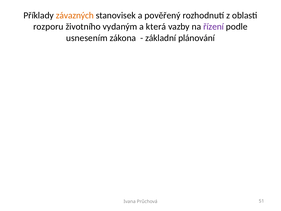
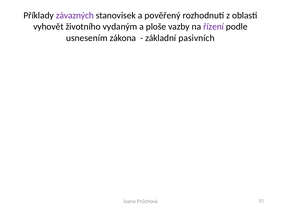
závazných colour: orange -> purple
rozporu: rozporu -> vyhovět
která: která -> ploše
plánování: plánování -> pasivních
